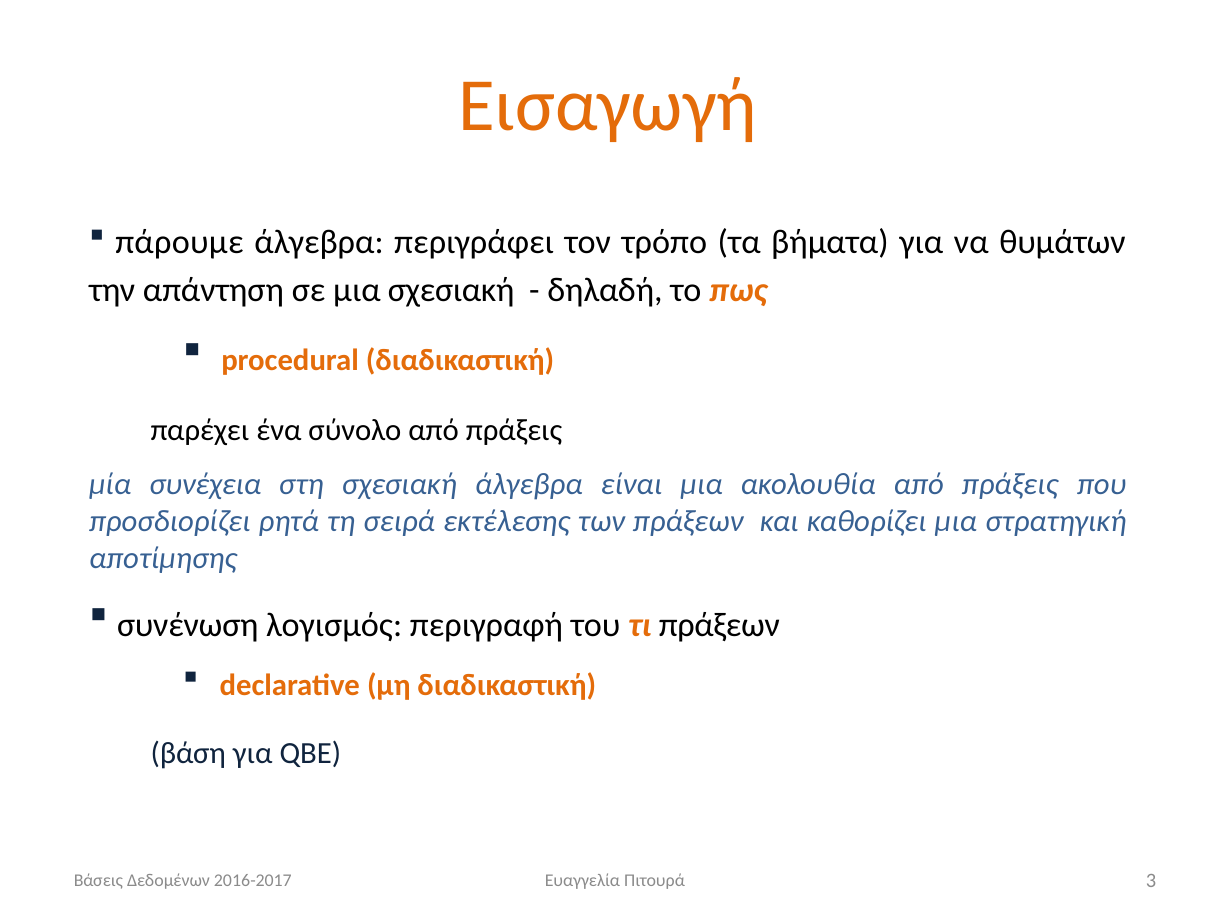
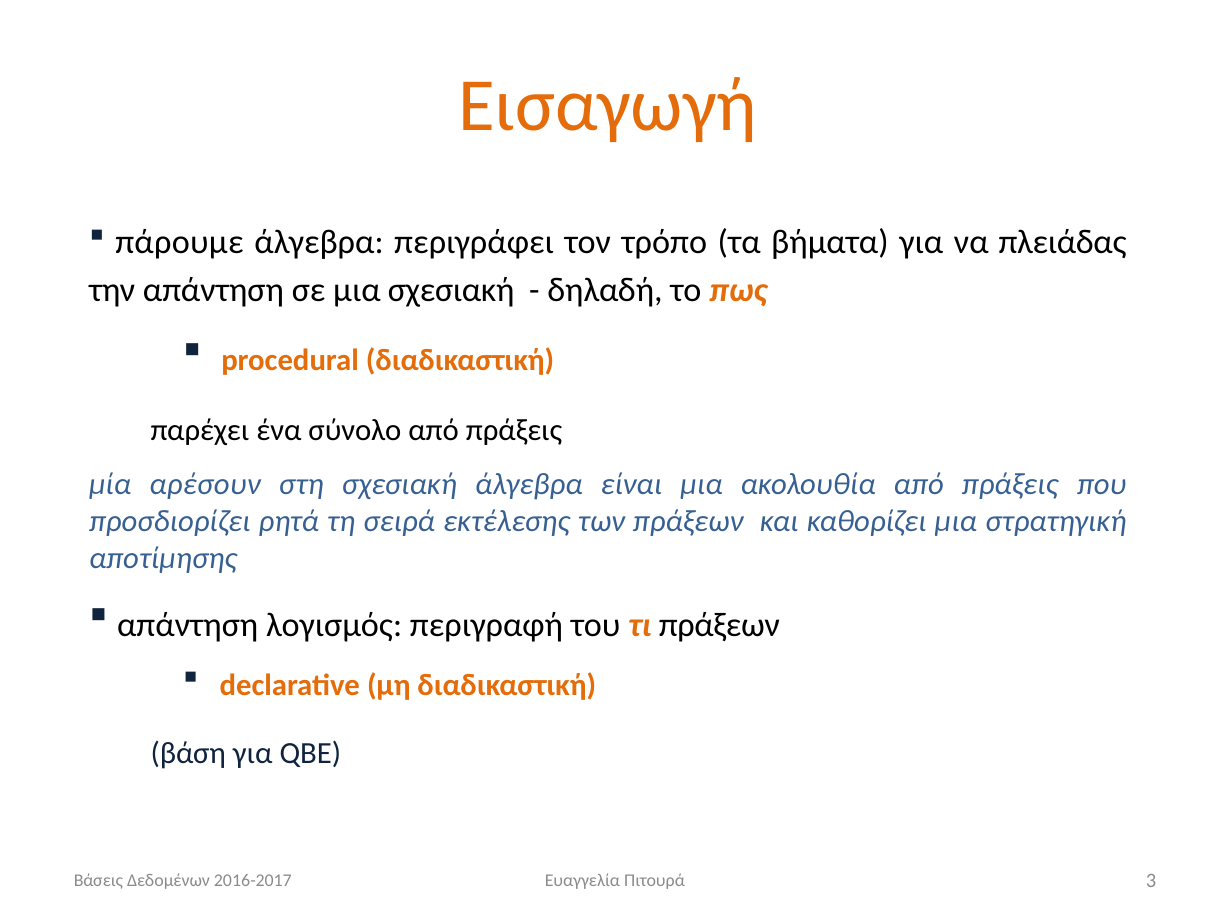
θυμάτων: θυμάτων -> πλειάδας
συνέχεια: συνέχεια -> αρέσουν
συνένωση at (188, 625): συνένωση -> απάντηση
